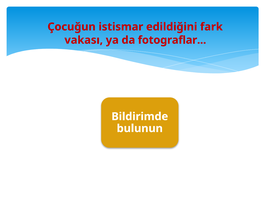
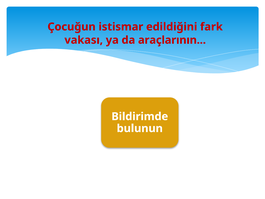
fotograflar: fotograflar -> araçlarının
